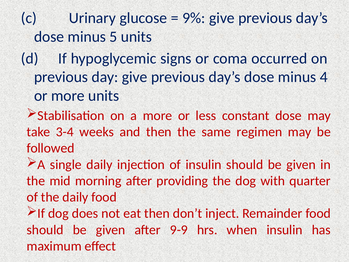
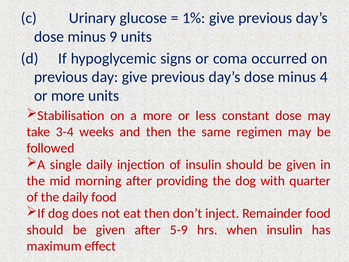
9%: 9% -> 1%
5: 5 -> 9
9-9: 9-9 -> 5-9
